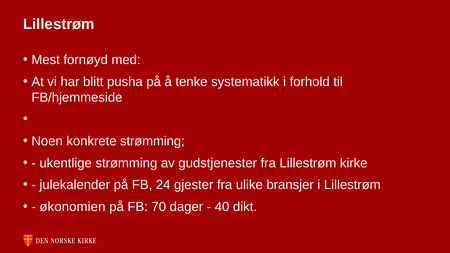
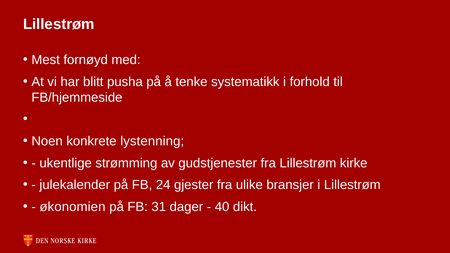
konkrete strømming: strømming -> lystenning
70: 70 -> 31
